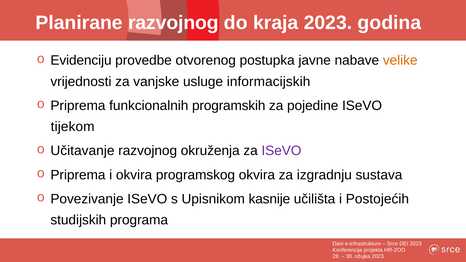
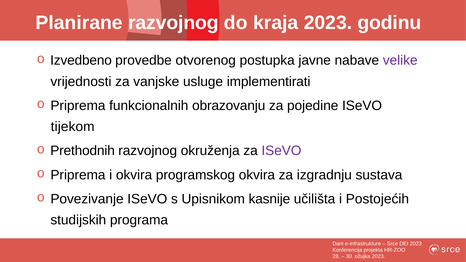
godina: godina -> godinu
Evidenciju: Evidenciju -> Izvedbeno
velike colour: orange -> purple
informacijskih: informacijskih -> implementirati
programskih: programskih -> obrazovanju
Učitavanje: Učitavanje -> Prethodnih
